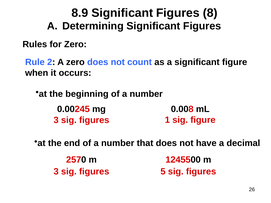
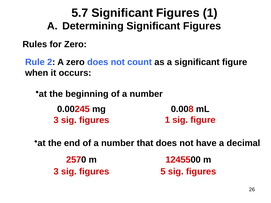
8.9: 8.9 -> 5.7
Figures 8: 8 -> 1
